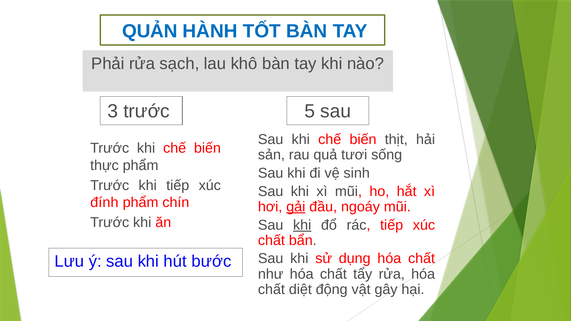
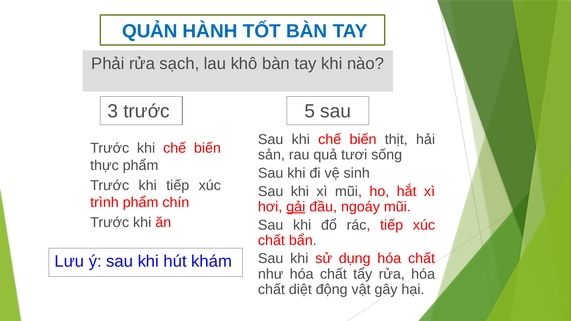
đính: đính -> trình
khi at (302, 225) underline: present -> none
bước: bước -> khám
